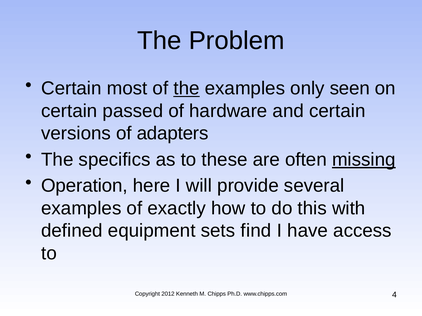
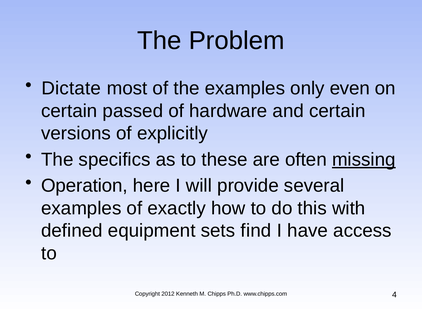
Certain at (71, 89): Certain -> Dictate
the at (187, 89) underline: present -> none
seen: seen -> even
adapters: adapters -> explicitly
